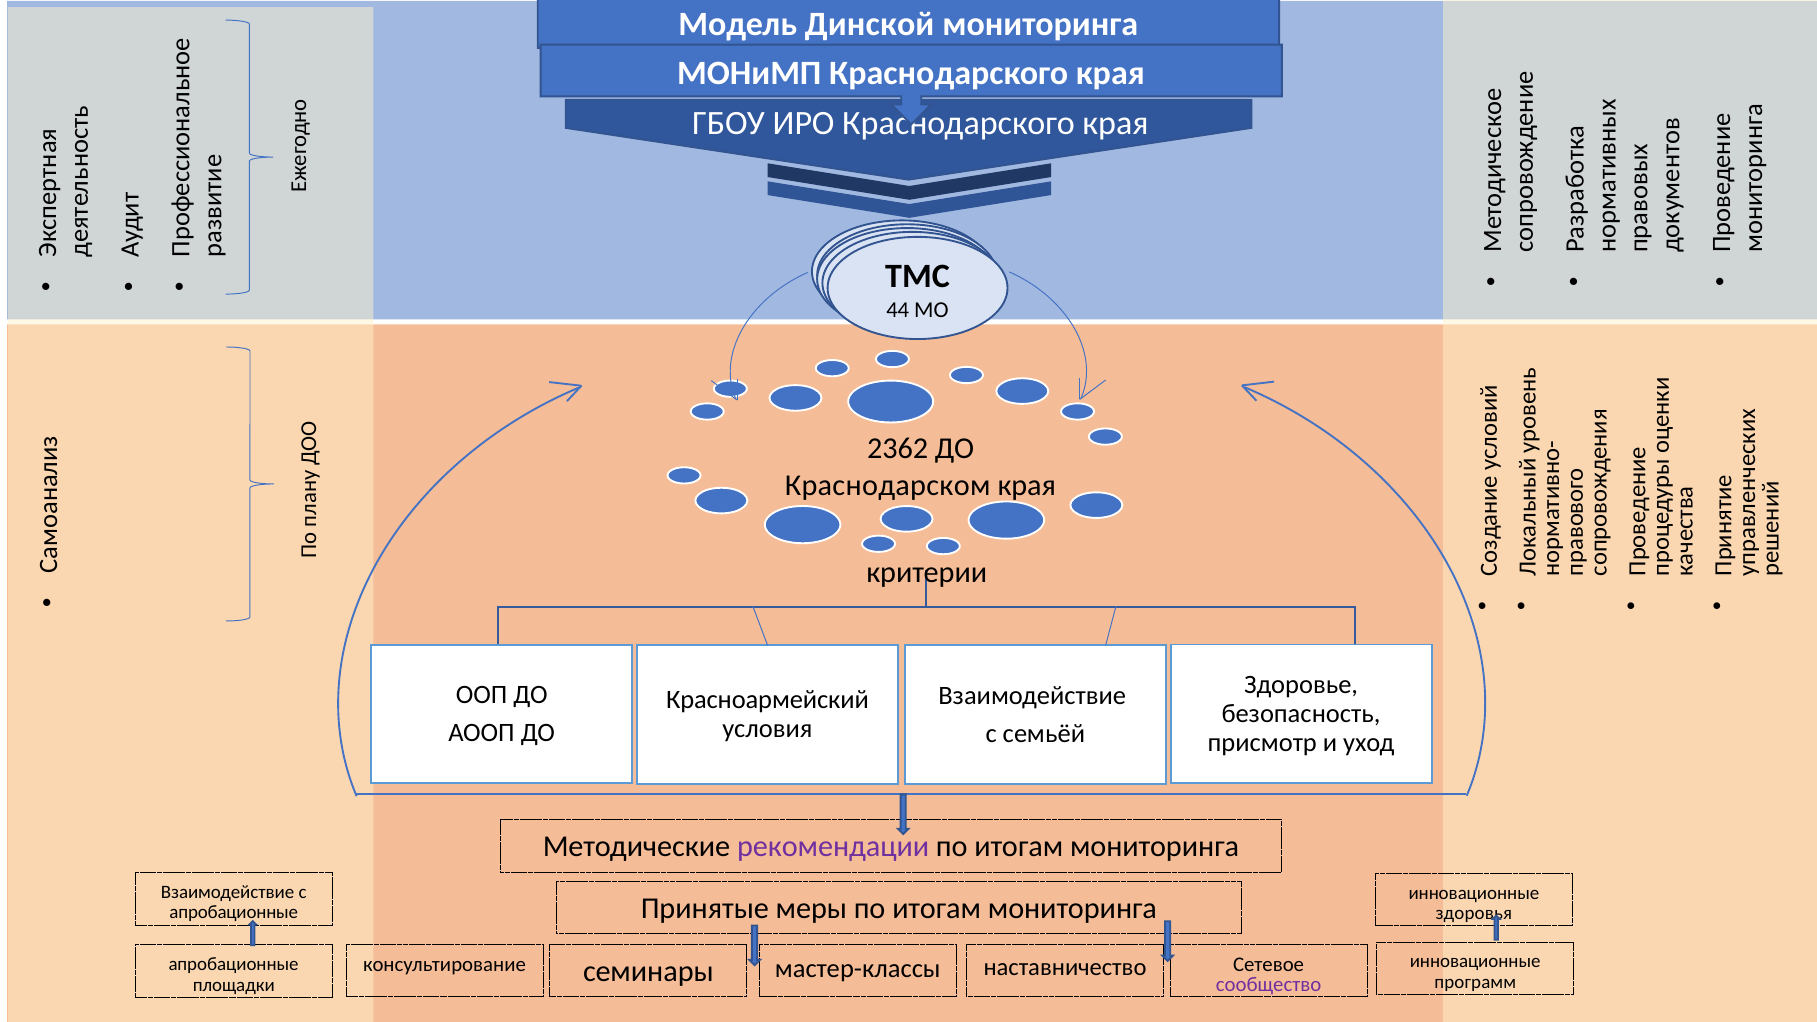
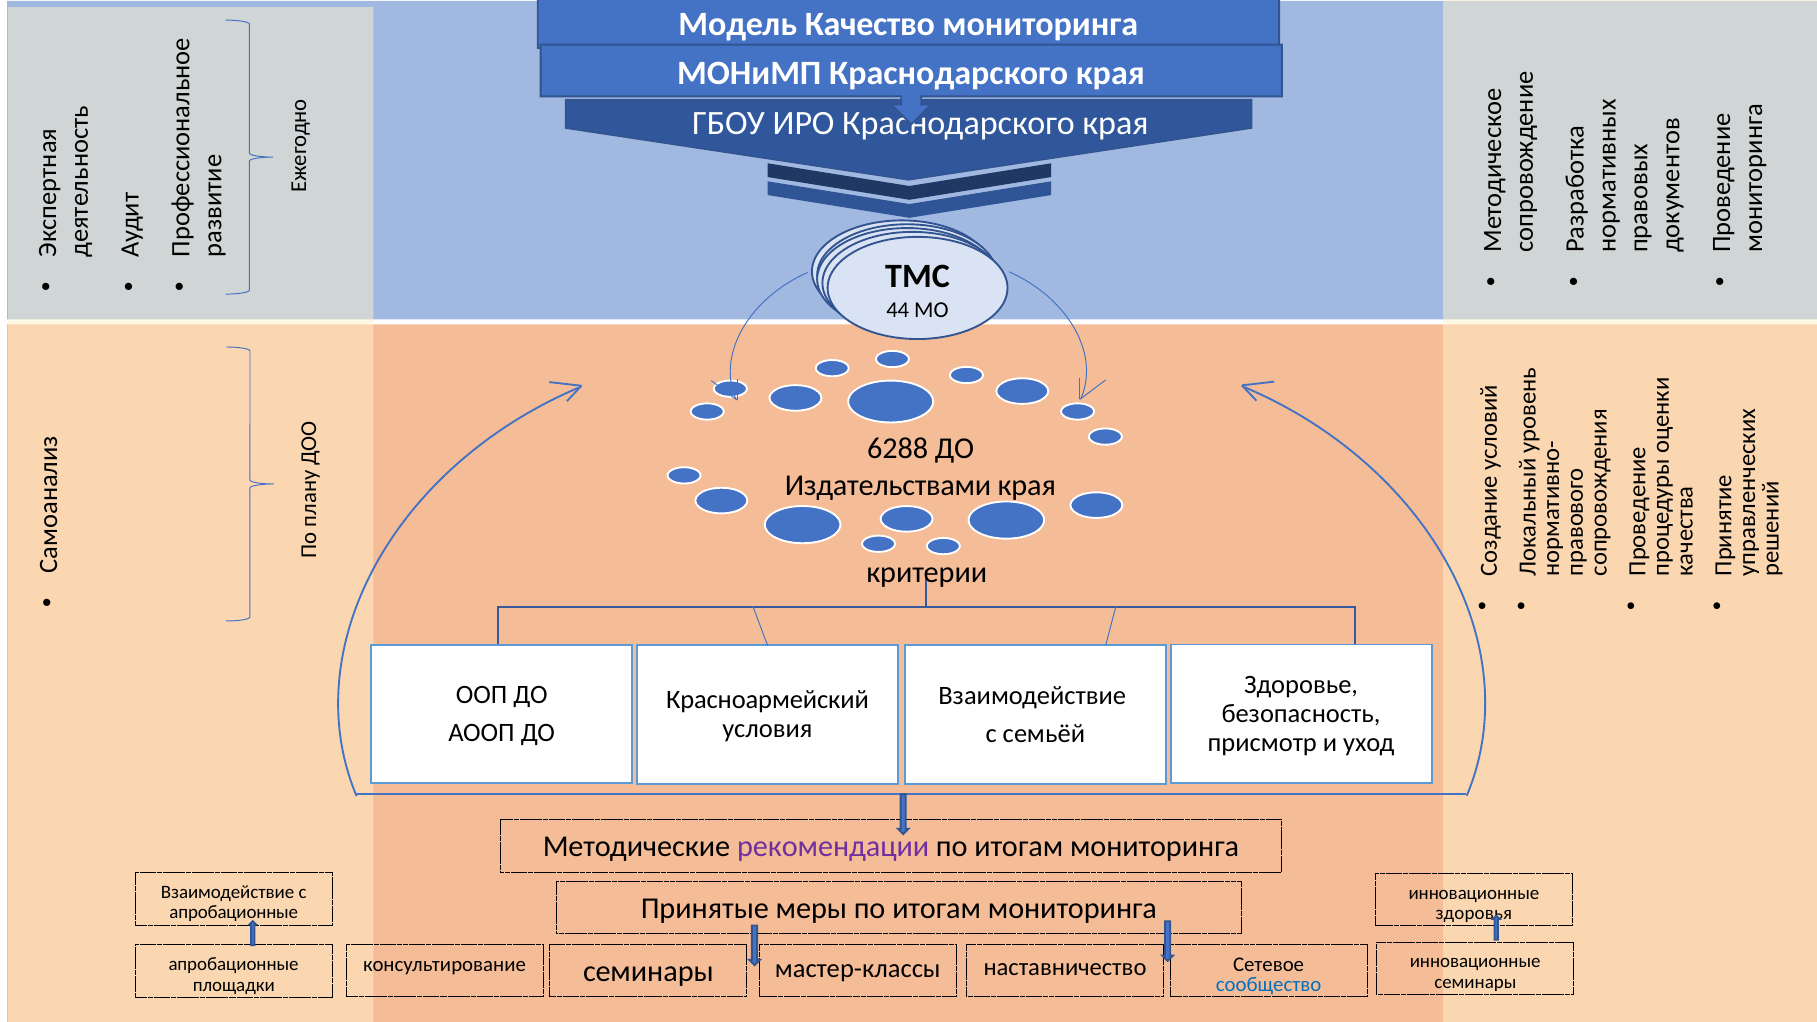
Динской: Динской -> Качество
2362: 2362 -> 6288
Краснодарском: Краснодарском -> Издательствами
программ at (1475, 982): программ -> семинары
сообщество colour: purple -> blue
